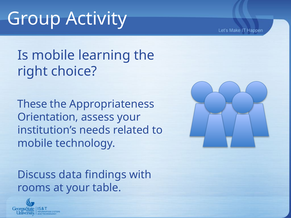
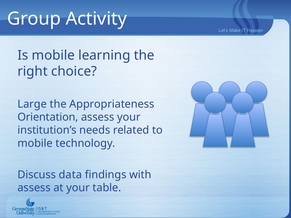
These: These -> Large
rooms at (34, 188): rooms -> assess
